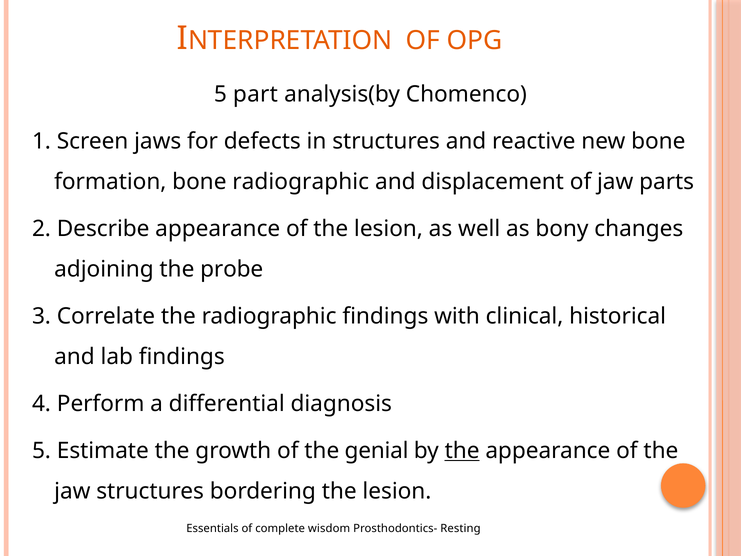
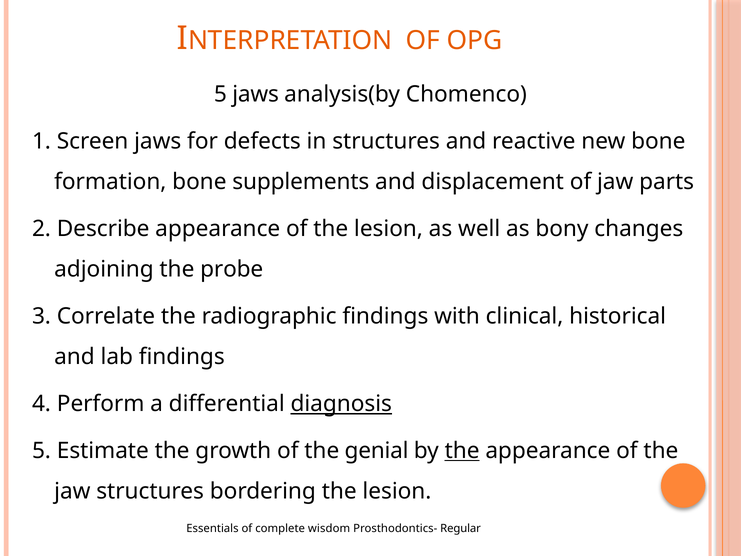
5 part: part -> jaws
bone radiographic: radiographic -> supplements
diagnosis underline: none -> present
Resting: Resting -> Regular
